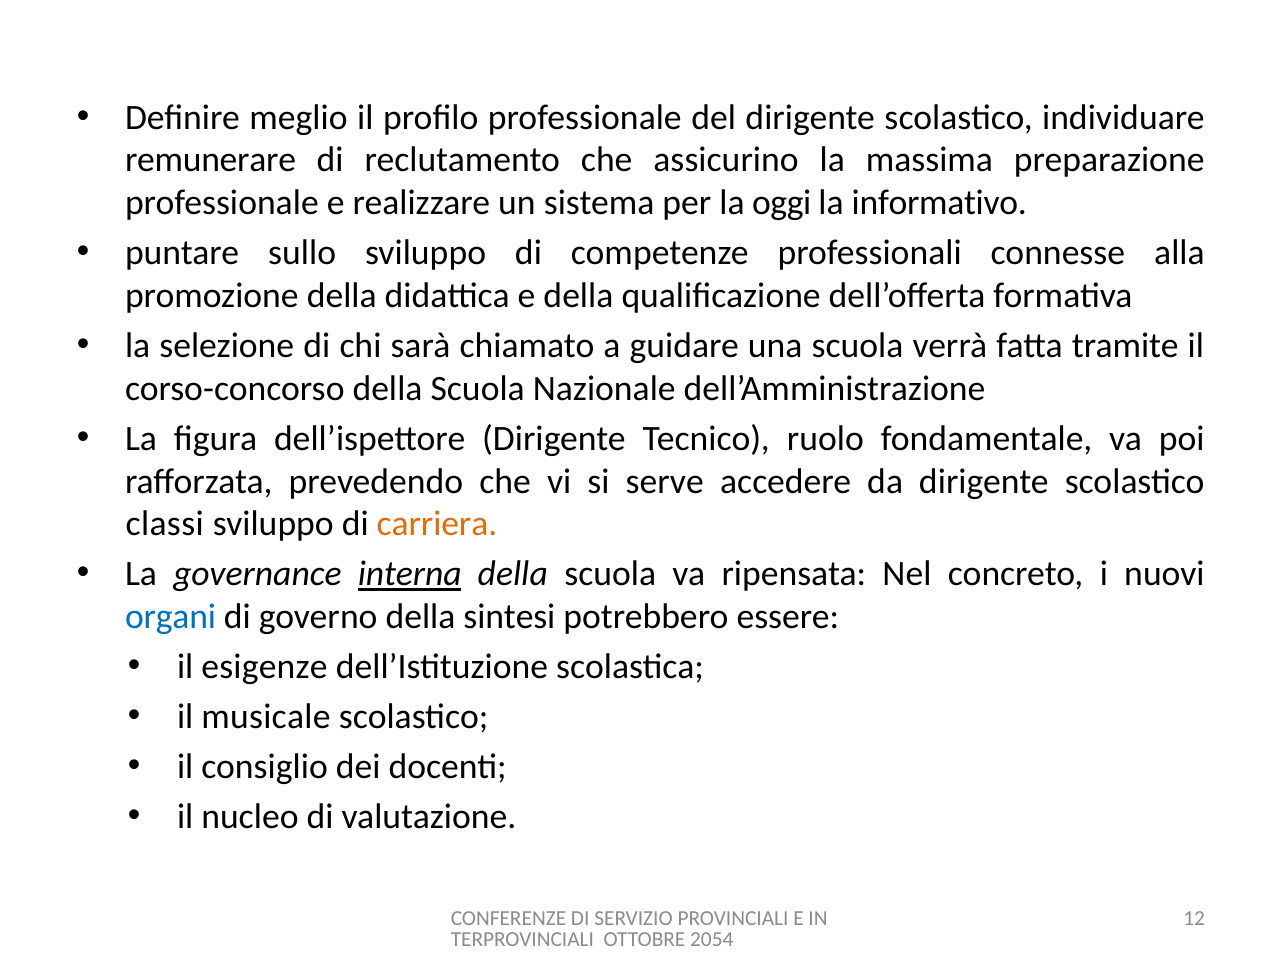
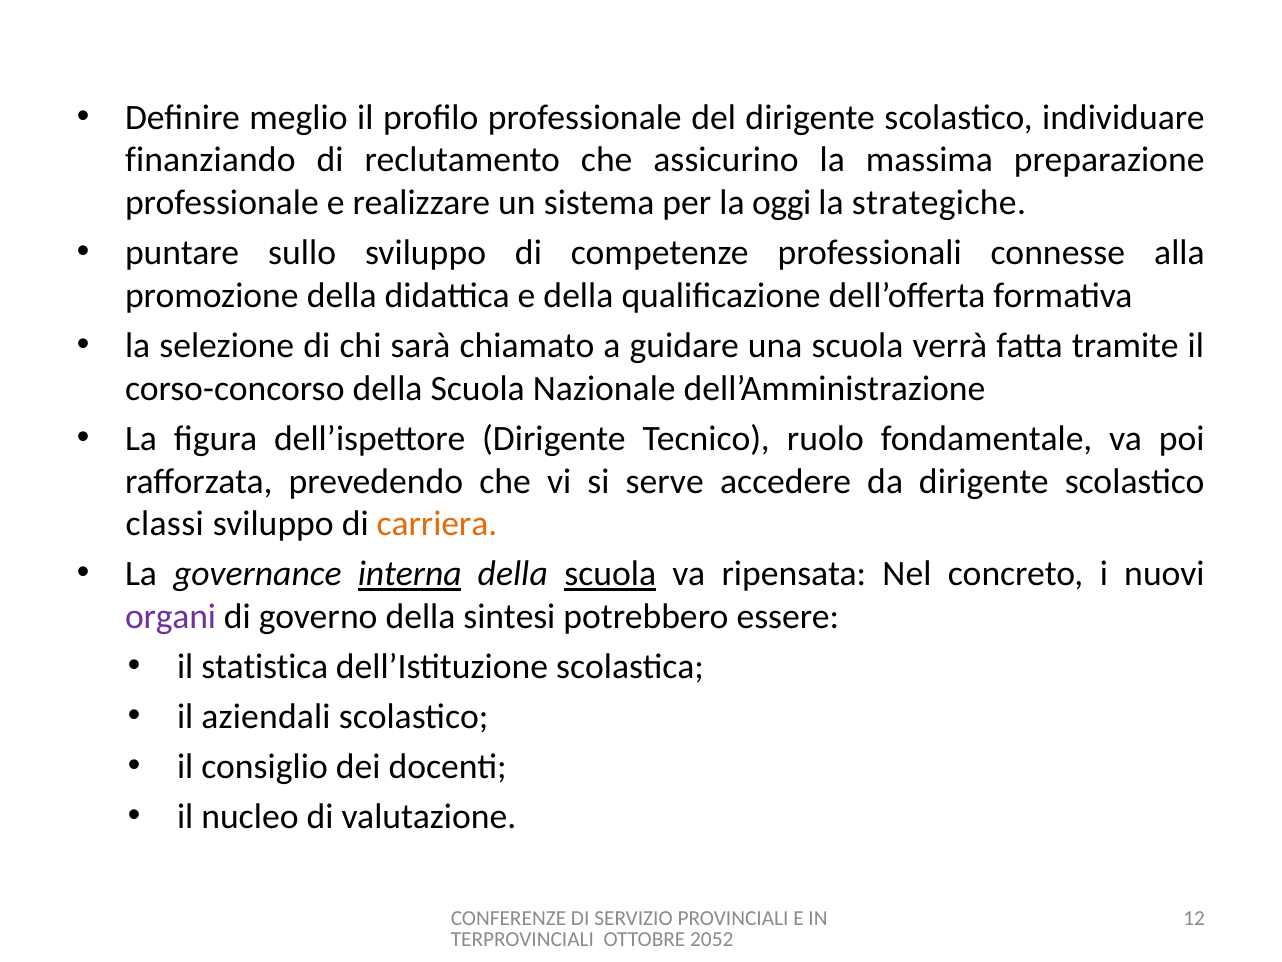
remunerare: remunerare -> finanziando
informativo: informativo -> strategiche
scuola at (610, 574) underline: none -> present
organi colour: blue -> purple
esigenze: esigenze -> statistica
musicale: musicale -> aziendali
2054: 2054 -> 2052
